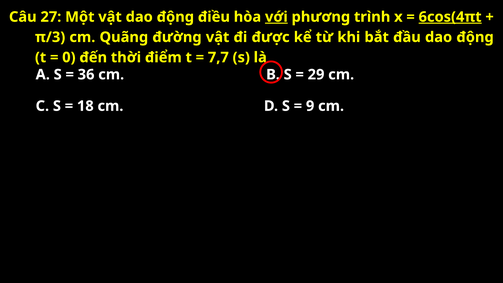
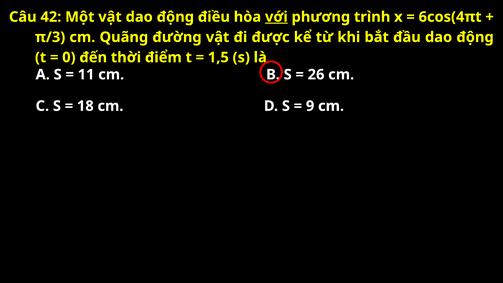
27: 27 -> 42
6cos(4πt underline: present -> none
7,7: 7,7 -> 1,5
36: 36 -> 11
29: 29 -> 26
